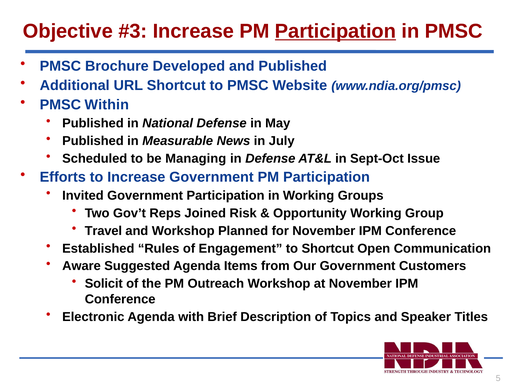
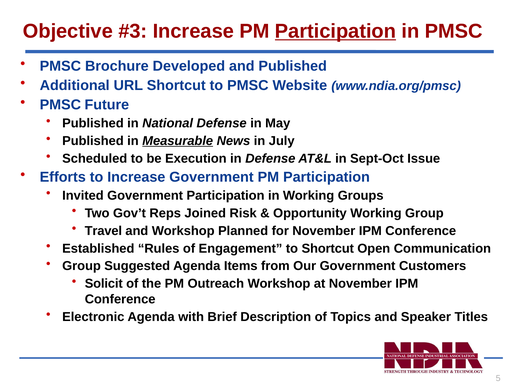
Within: Within -> Future
Measurable underline: none -> present
Managing: Managing -> Execution
Aware at (82, 266): Aware -> Group
